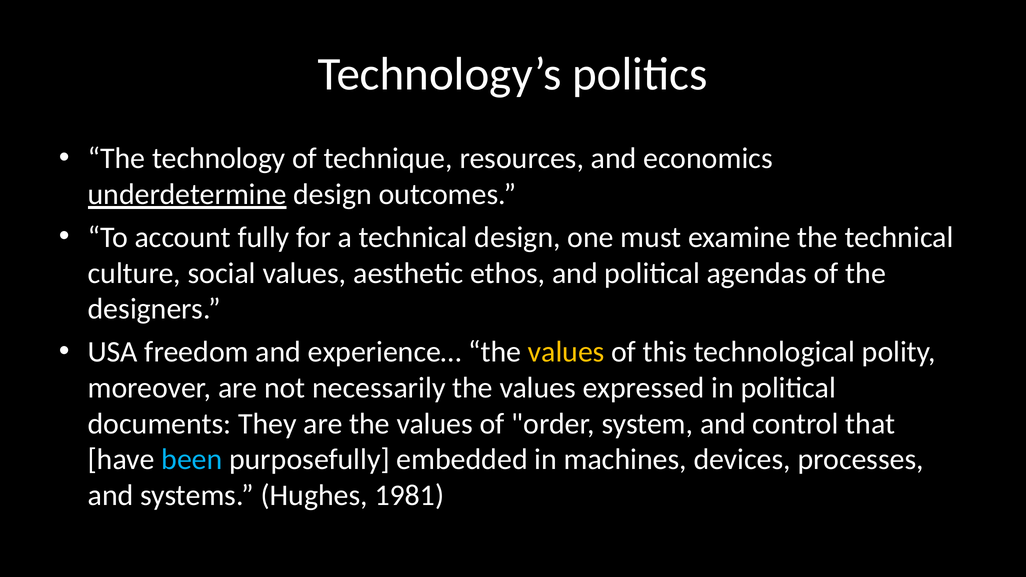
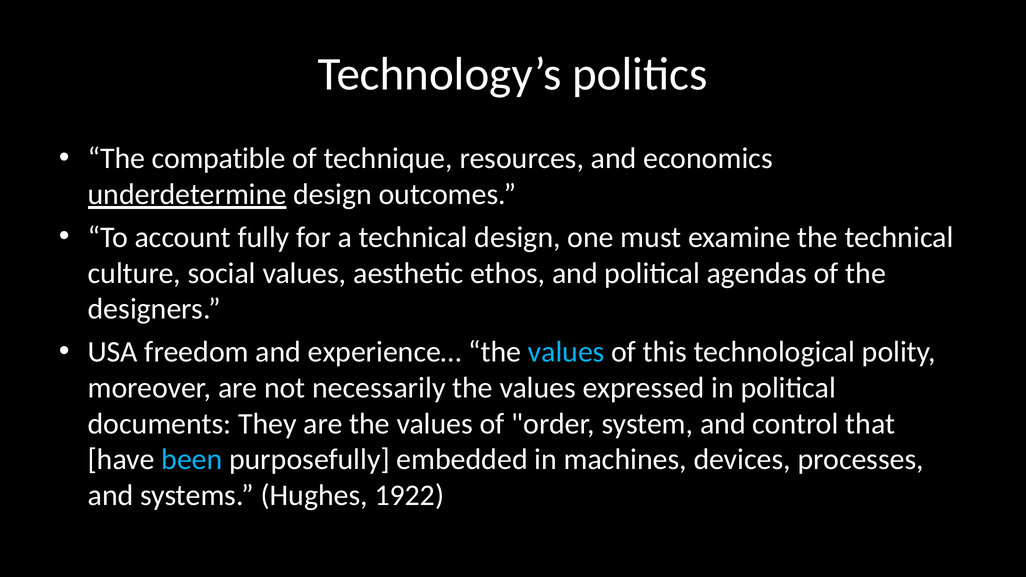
technology: technology -> compatible
values at (566, 352) colour: yellow -> light blue
1981: 1981 -> 1922
